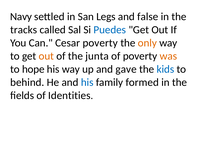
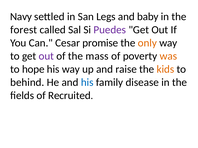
false: false -> baby
tracks: tracks -> forest
Puedes colour: blue -> purple
Cesar poverty: poverty -> promise
out at (46, 56) colour: orange -> purple
junta: junta -> mass
gave: gave -> raise
kids colour: blue -> orange
formed: formed -> disease
Identities: Identities -> Recruited
